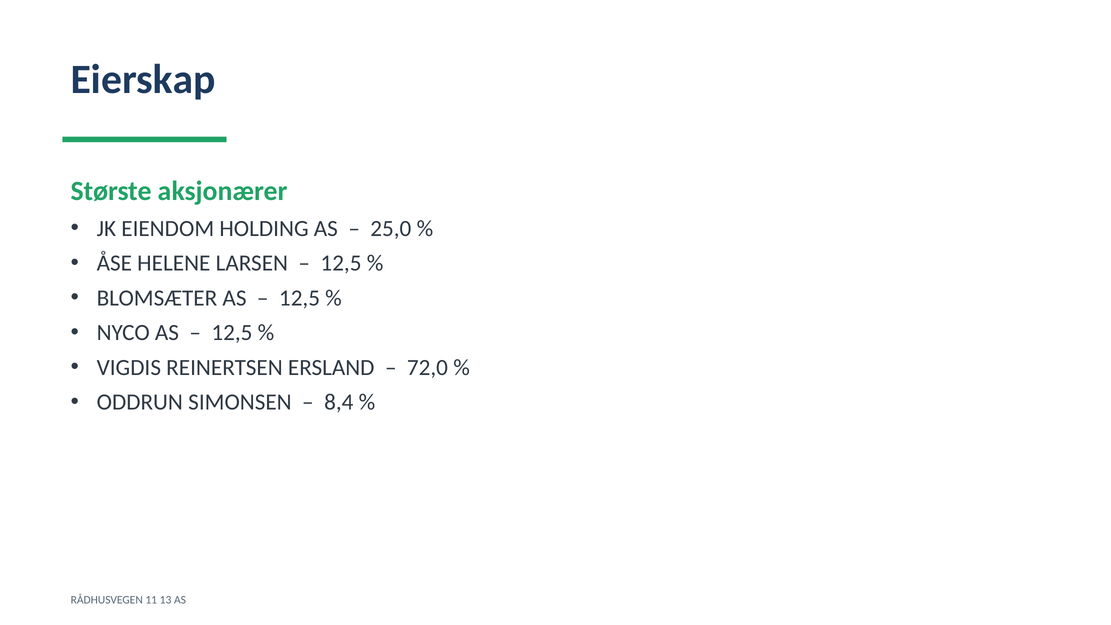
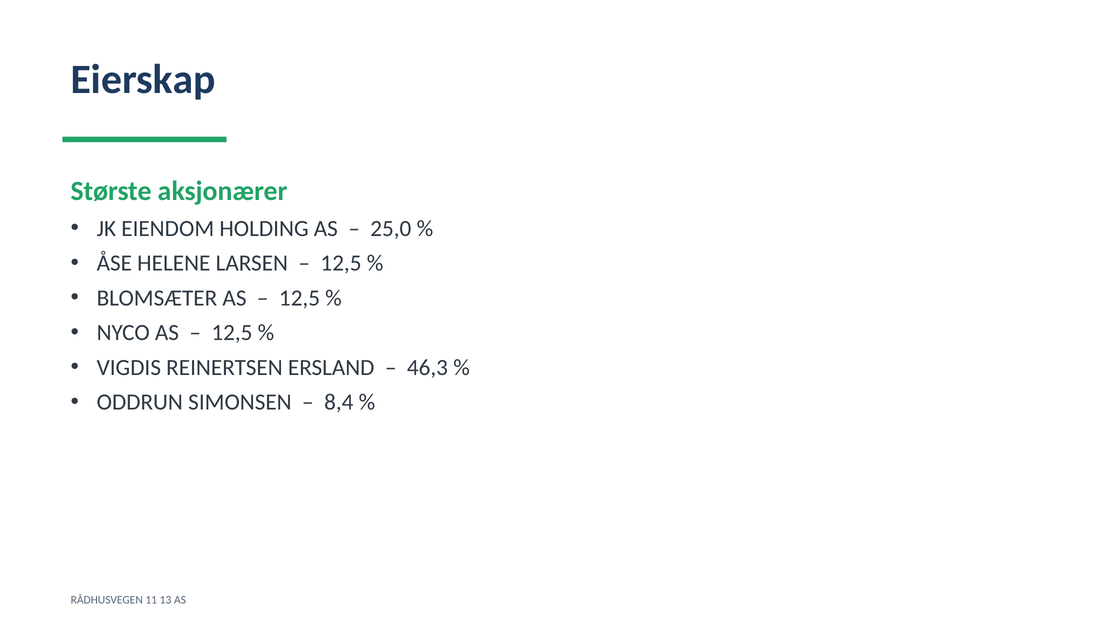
72,0: 72,0 -> 46,3
